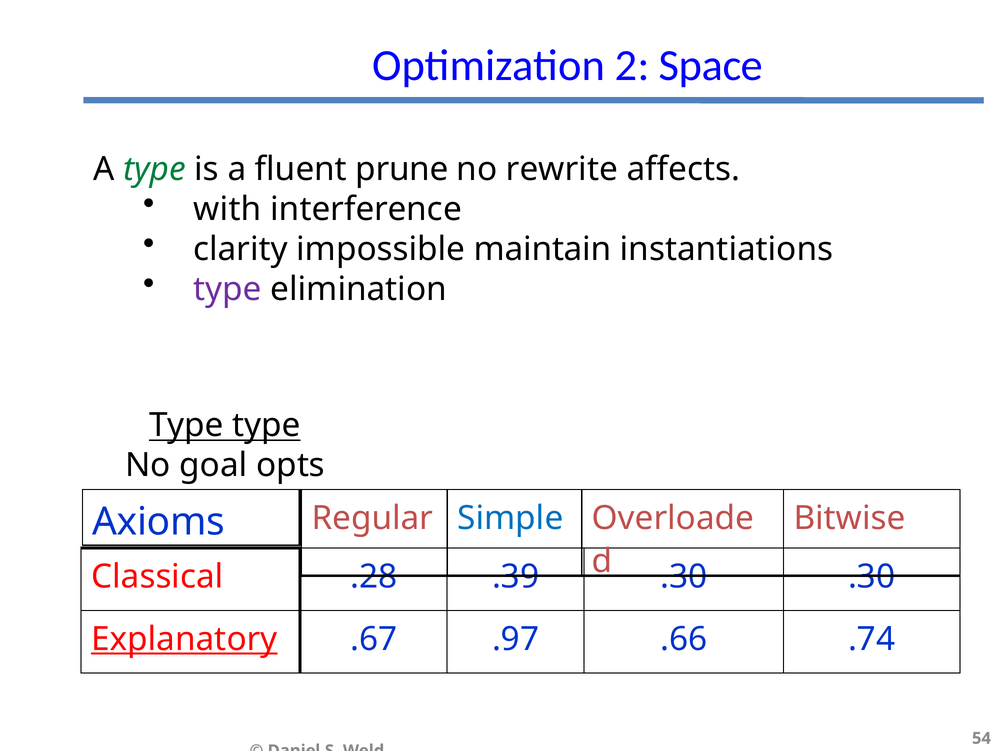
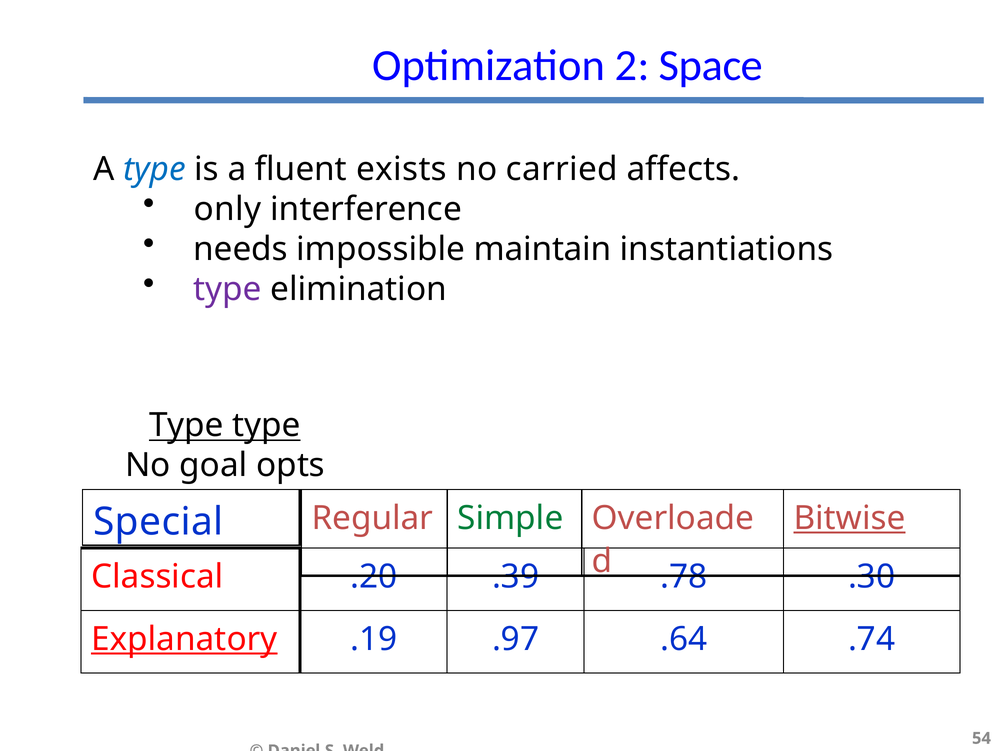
type at (154, 169) colour: green -> blue
prune: prune -> exists
rewrite: rewrite -> carried
with: with -> only
clarity: clarity -> needs
Bitwise underline: none -> present
Axioms: Axioms -> Special
Simple colour: blue -> green
.28: .28 -> .20
.39 .30: .30 -> .78
.67: .67 -> .19
.66: .66 -> .64
